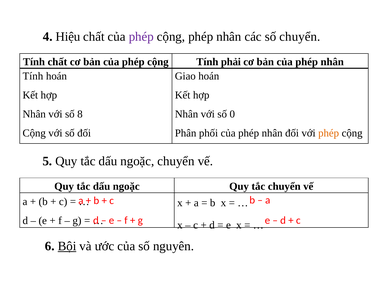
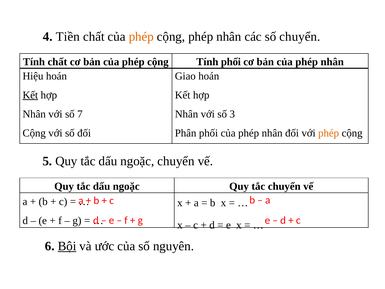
Hiệu: Hiệu -> Tiền
phép at (141, 37) colour: purple -> orange
Tính phải: phải -> phối
Tính at (33, 76): Tính -> Hiệu
Kết at (30, 95) underline: none -> present
8: 8 -> 7
0: 0 -> 3
